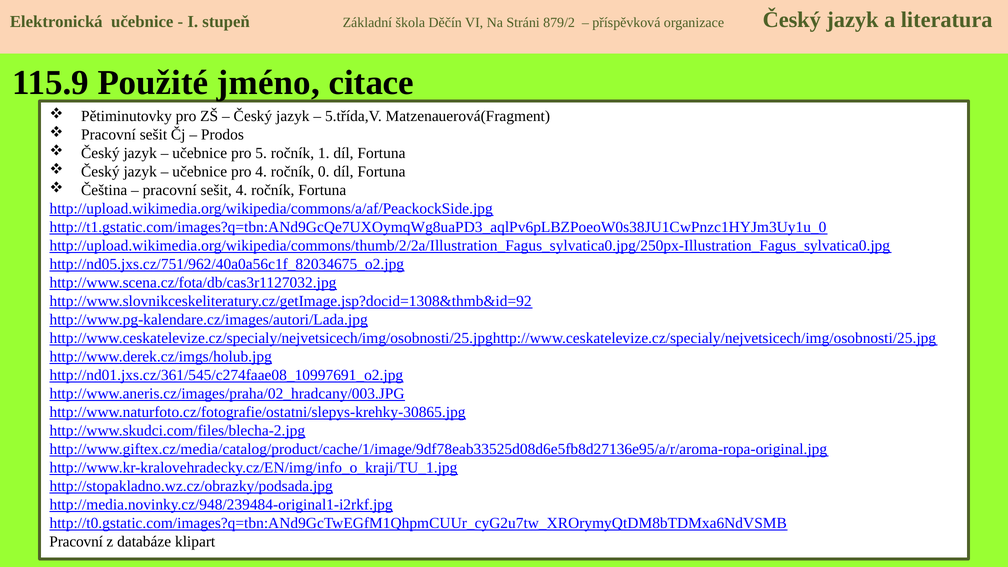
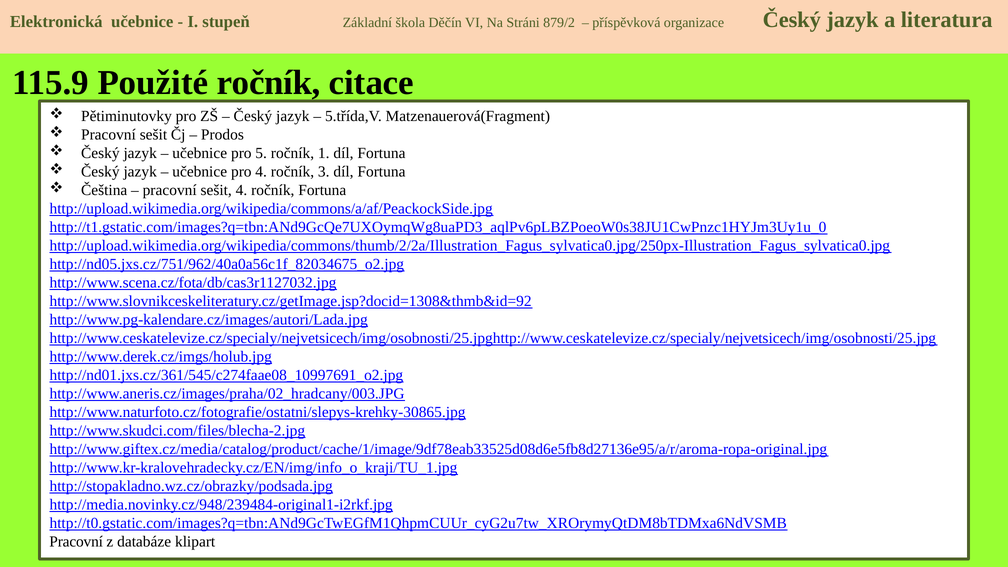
Použité jméno: jméno -> ročník
0: 0 -> 3
